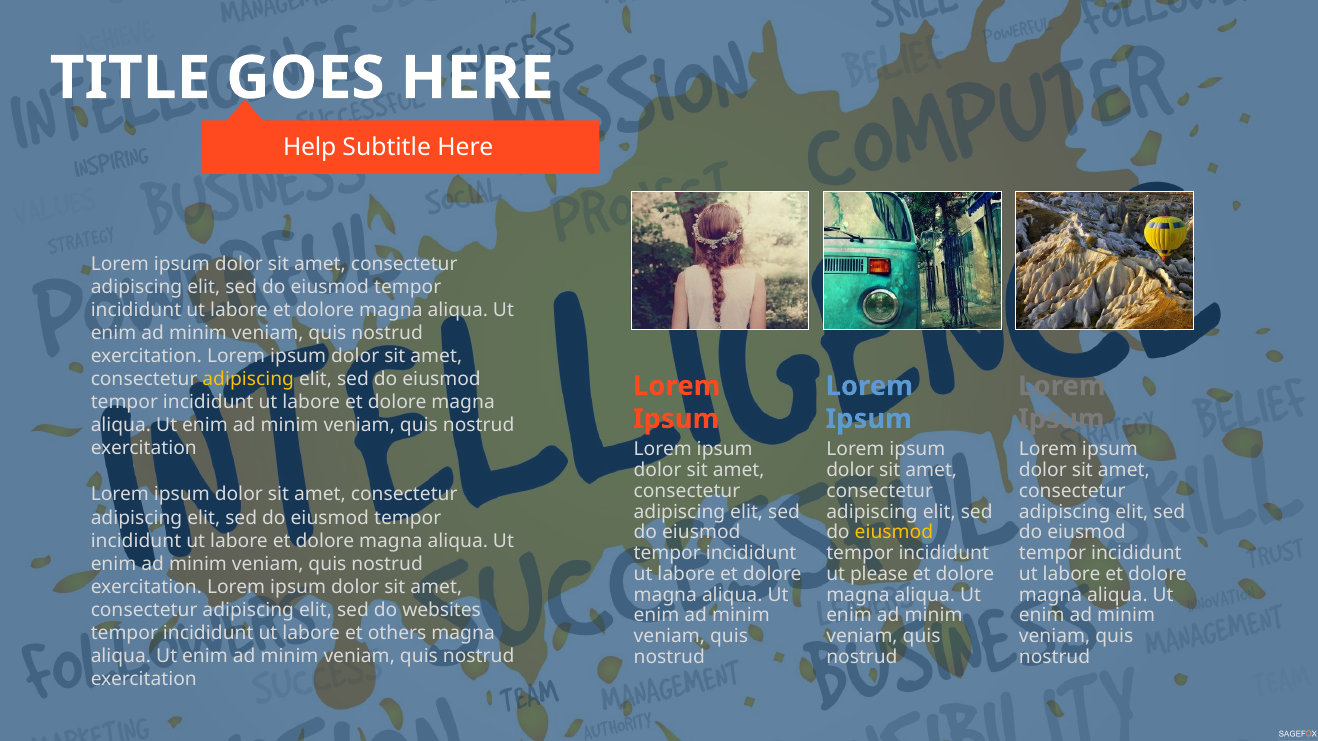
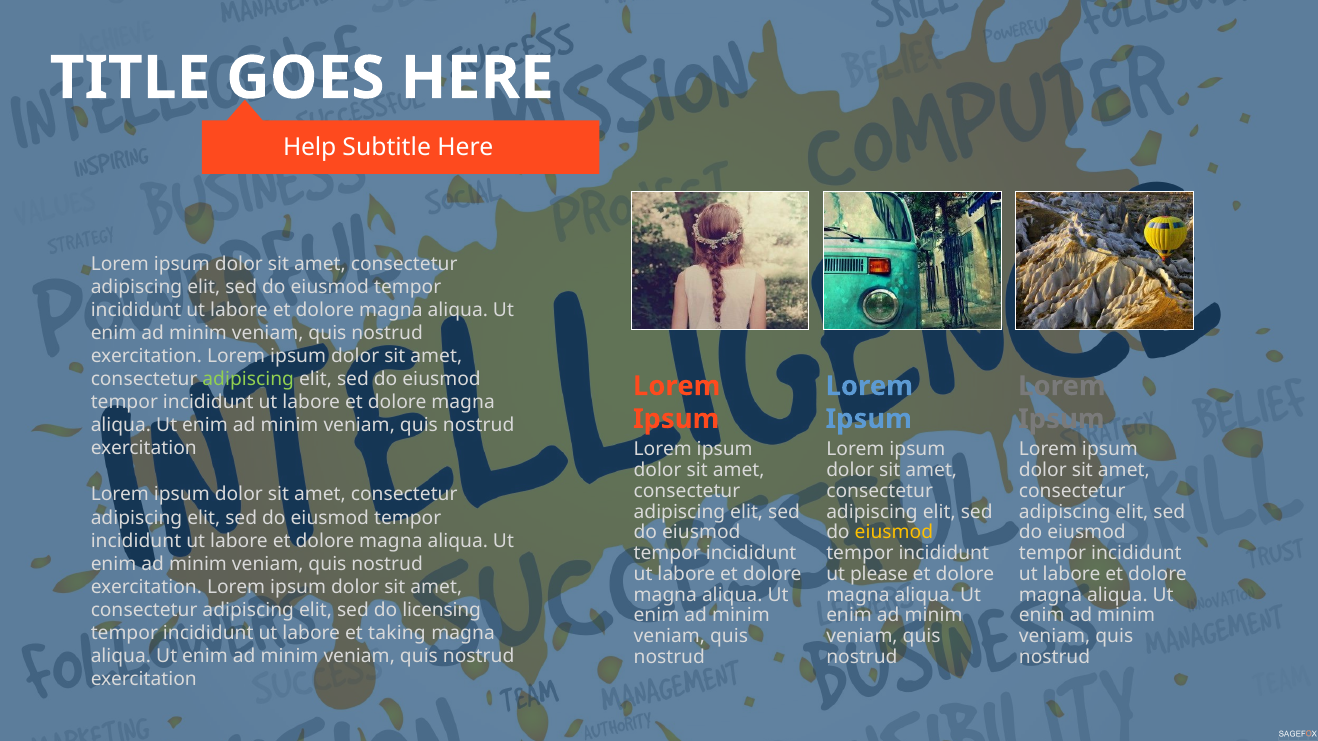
adipiscing at (248, 379) colour: yellow -> light green
websites: websites -> licensing
others: others -> taking
